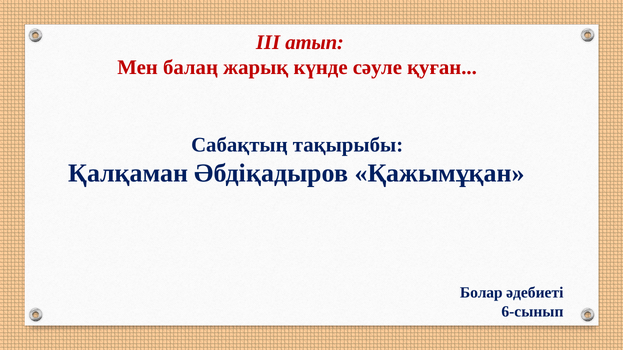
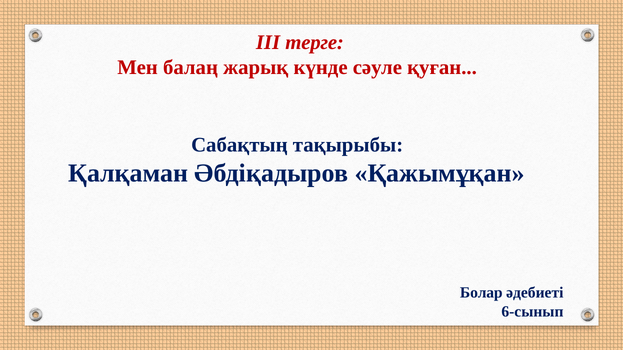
атып: атып -> терге
